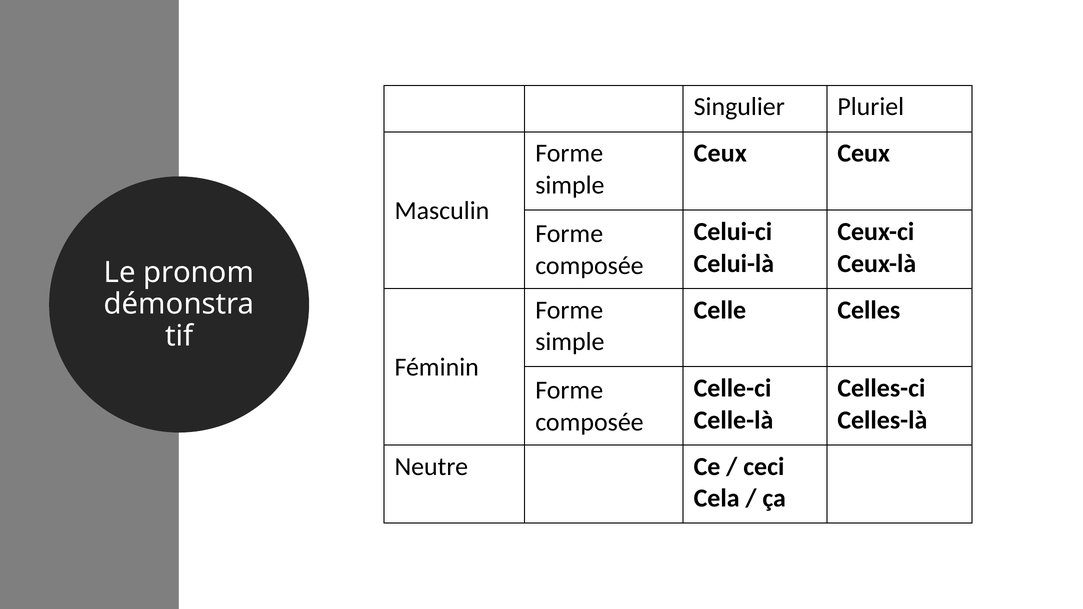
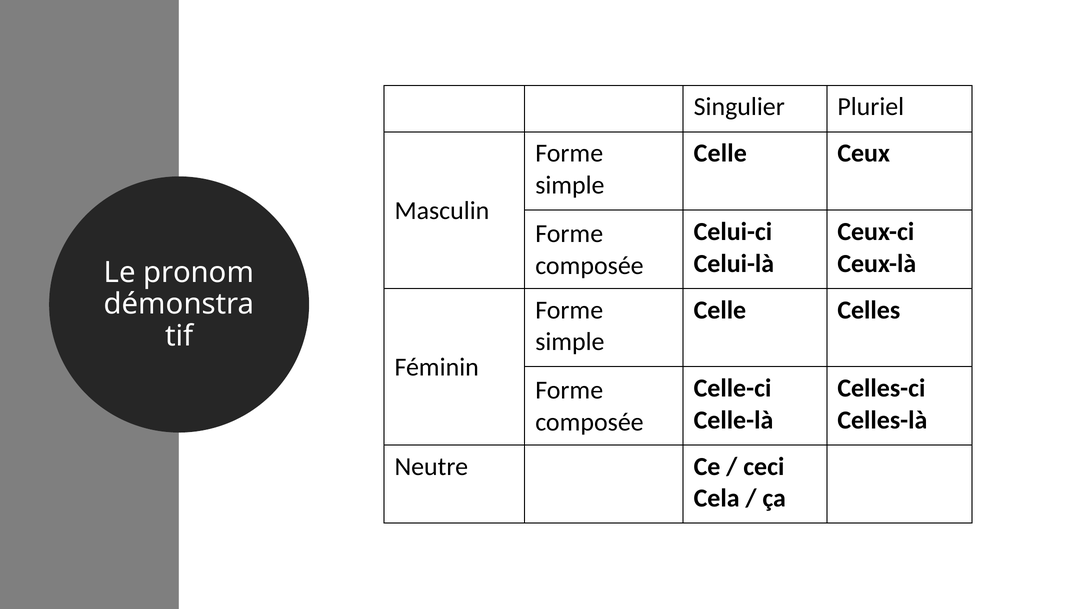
Ceux at (720, 153): Ceux -> Celle
